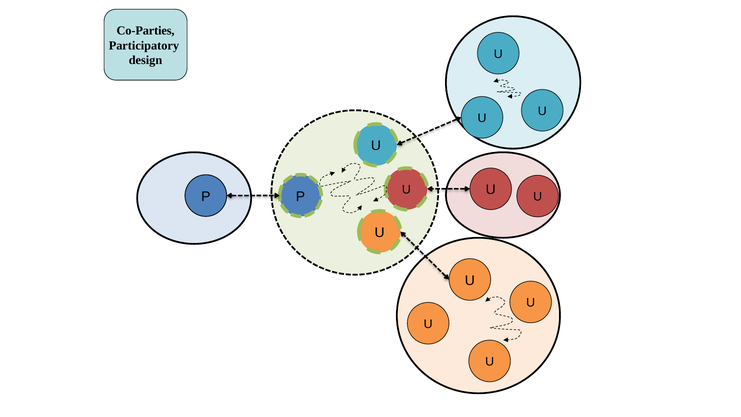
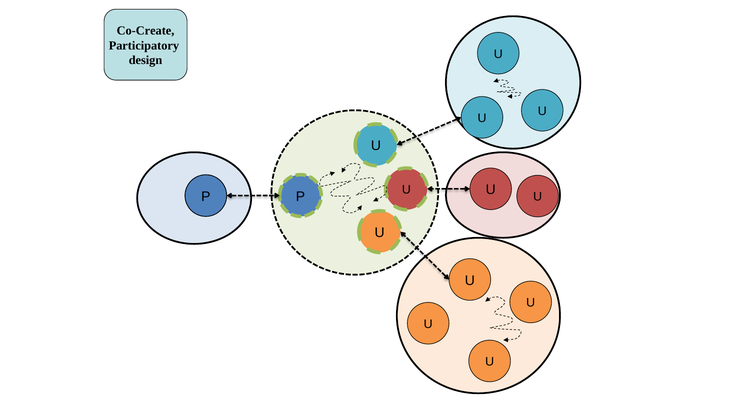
Co-Parties: Co-Parties -> Co-Create
